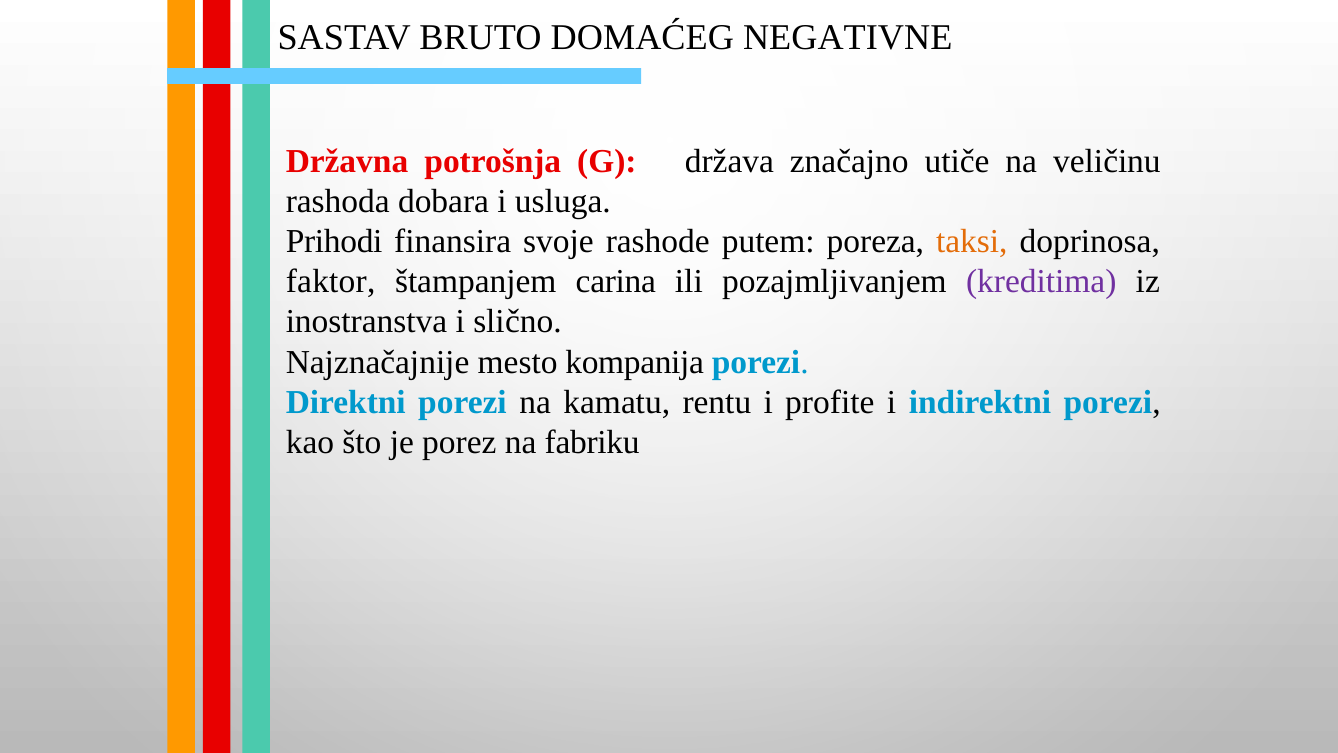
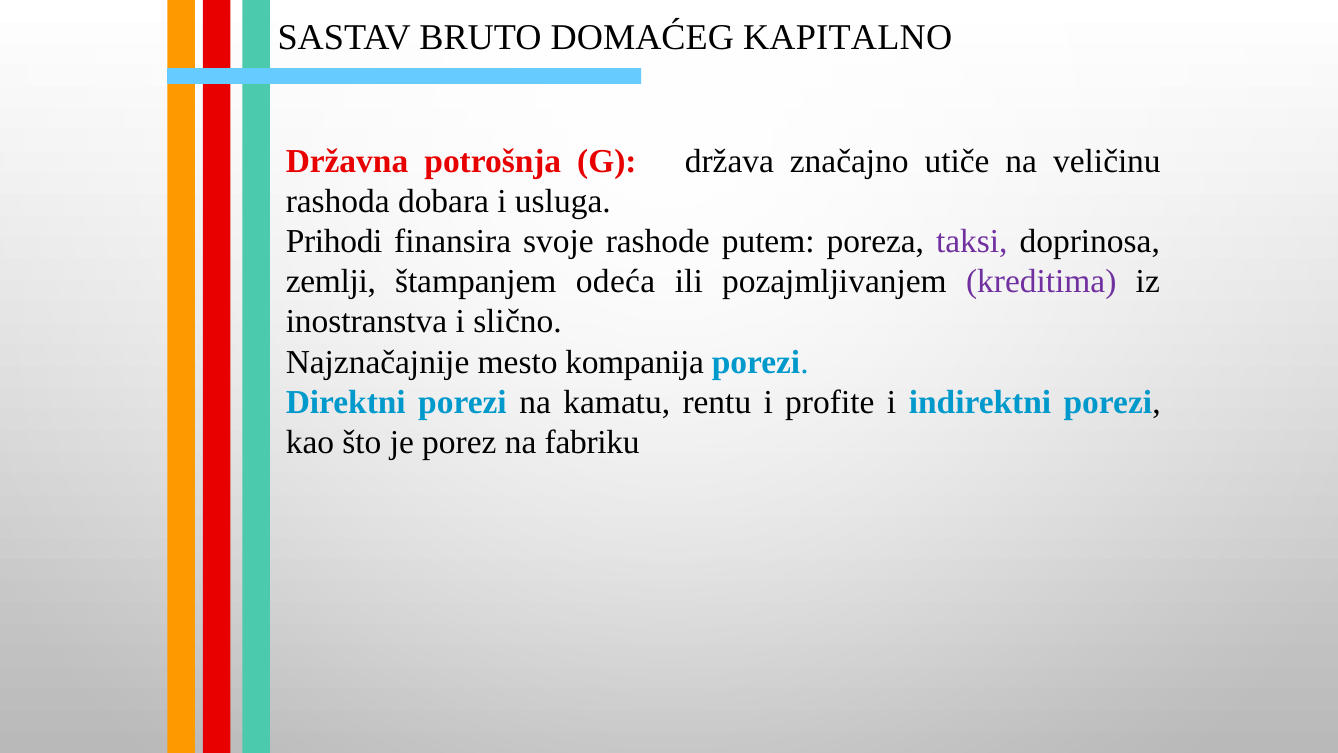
NEGATIVNE: NEGATIVNE -> KAPITALNO
taksi colour: orange -> purple
faktor: faktor -> zemlji
carina: carina -> odeća
